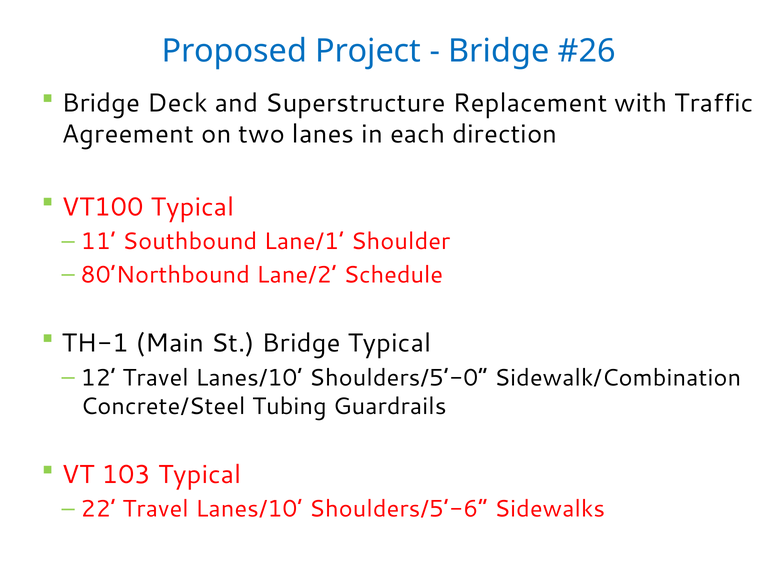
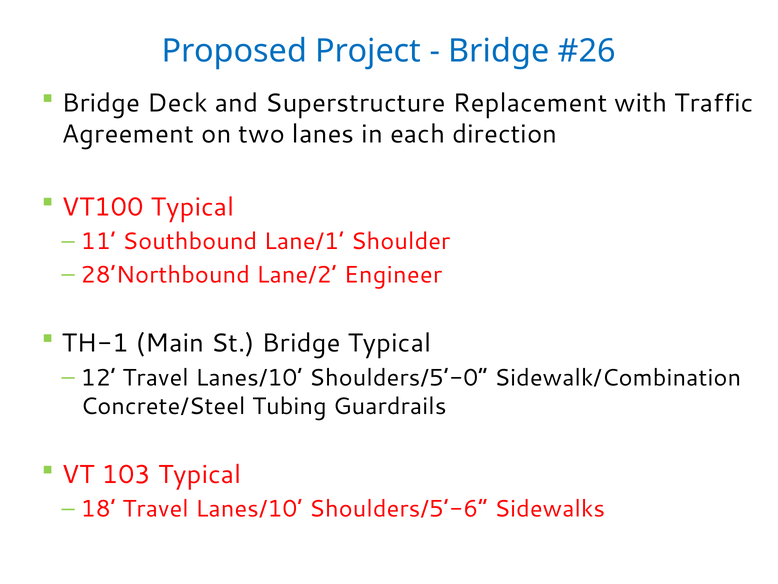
80’Northbound: 80’Northbound -> 28’Northbound
Schedule: Schedule -> Engineer
22: 22 -> 18
